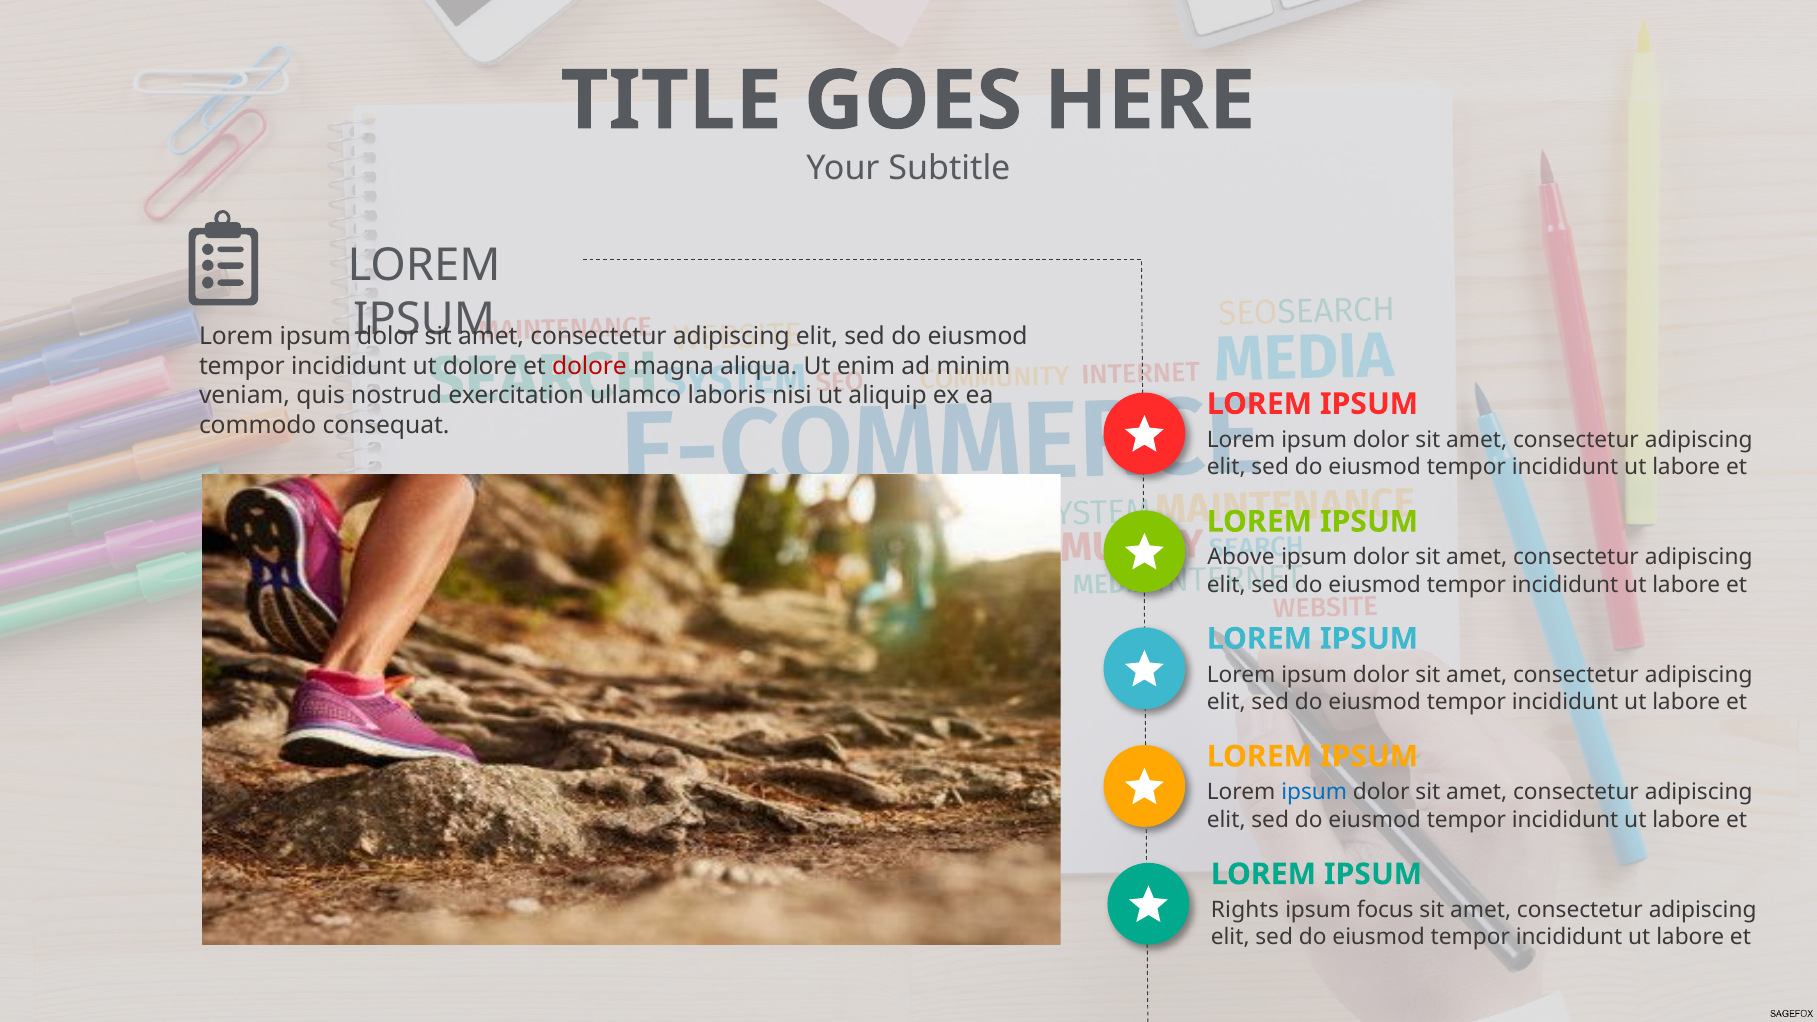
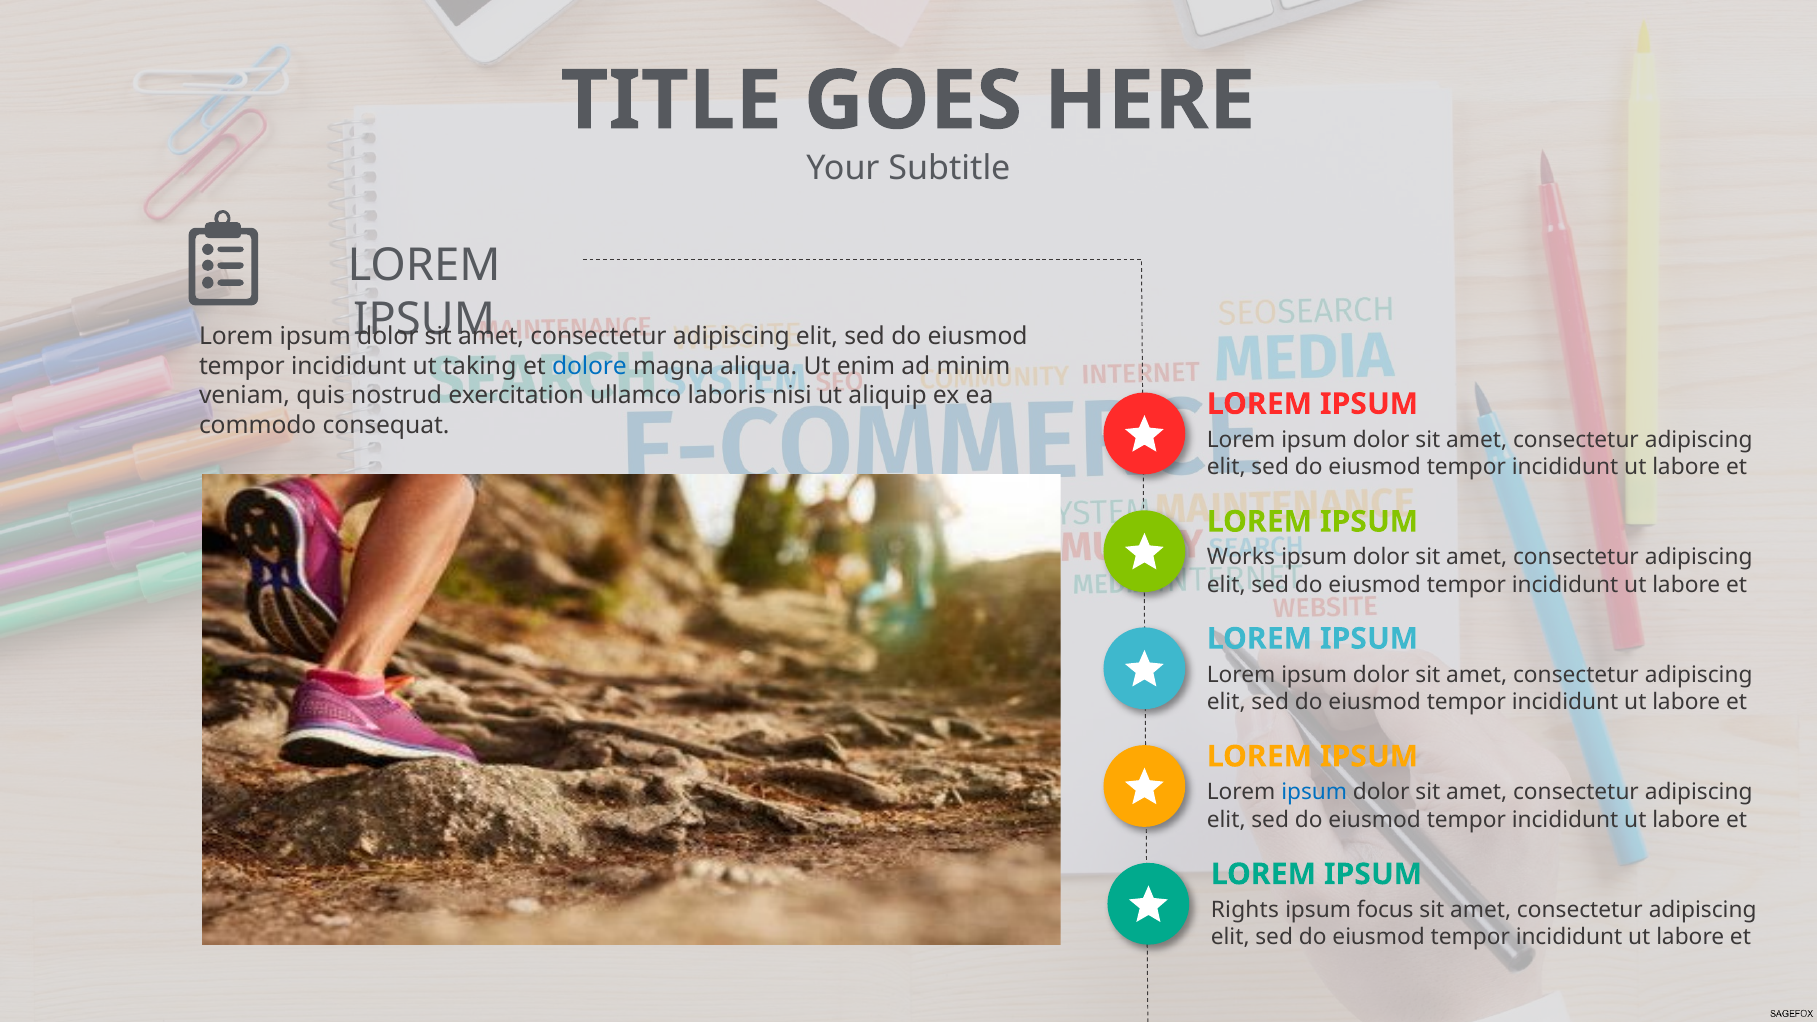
ut dolore: dolore -> taking
dolore at (590, 366) colour: red -> blue
Above: Above -> Works
